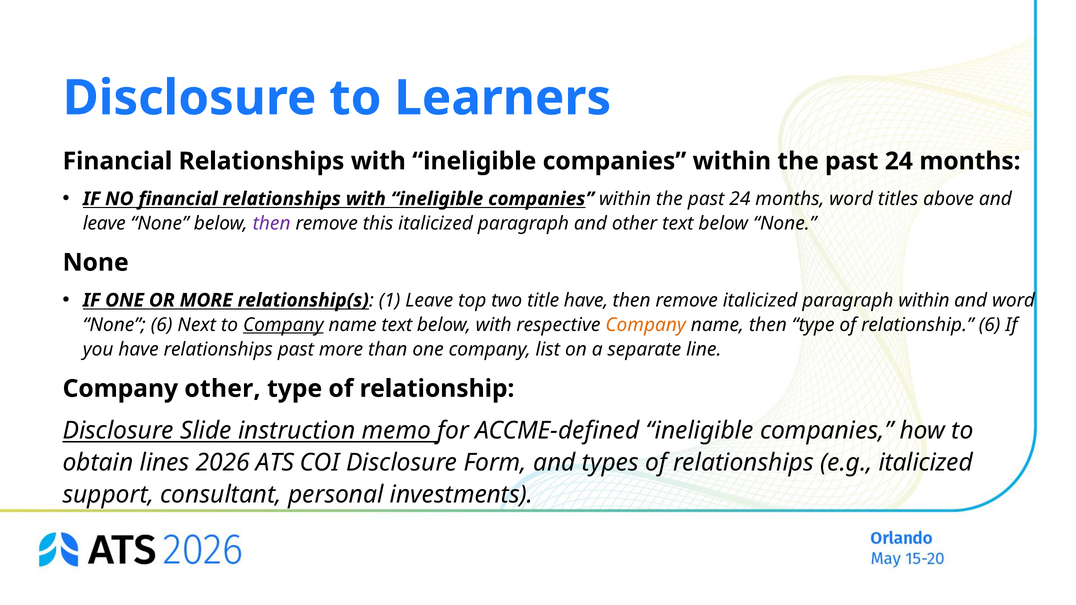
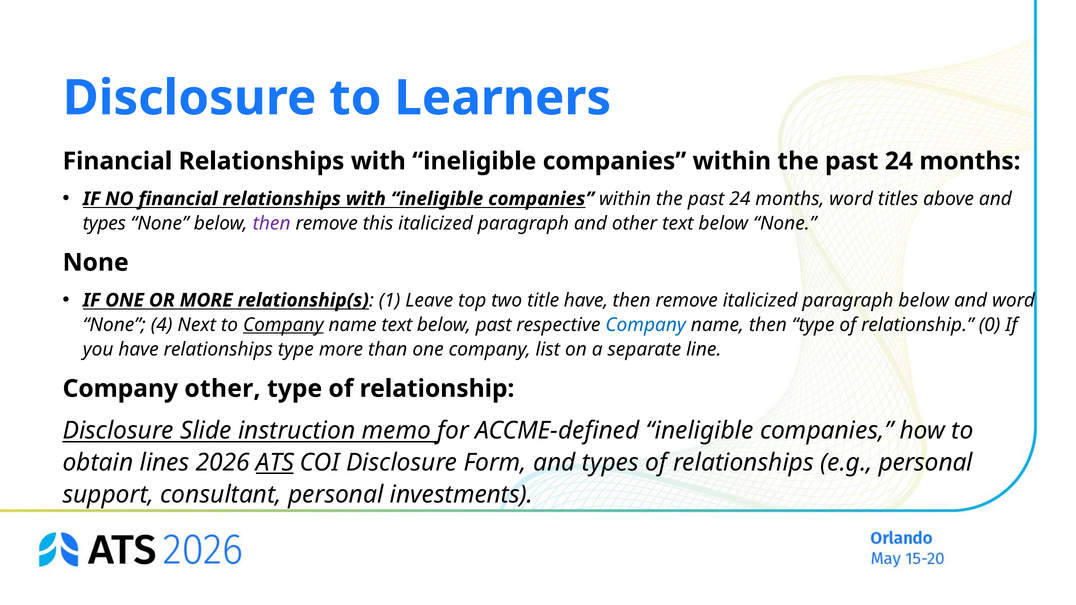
leave at (104, 224): leave -> types
paragraph within: within -> below
None 6: 6 -> 4
below with: with -> past
Company at (646, 325) colour: orange -> blue
relationship 6: 6 -> 0
relationships past: past -> type
ATS underline: none -> present
e.g italicized: italicized -> personal
